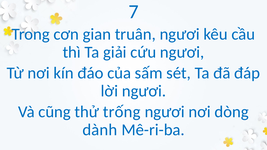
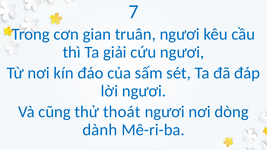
trống: trống -> thoát
